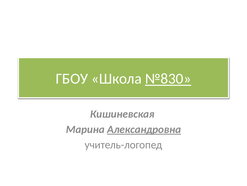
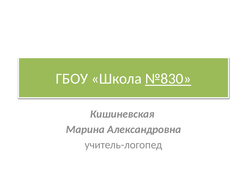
Александровна underline: present -> none
